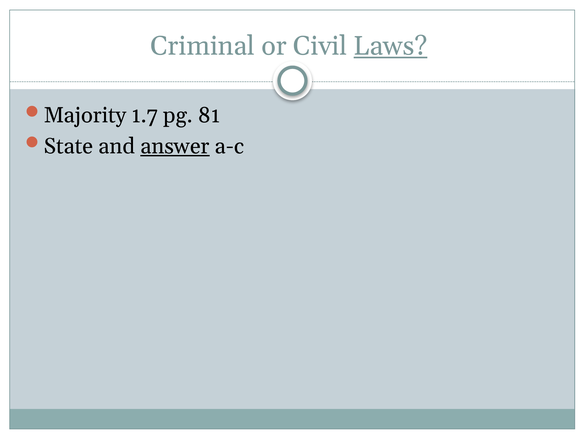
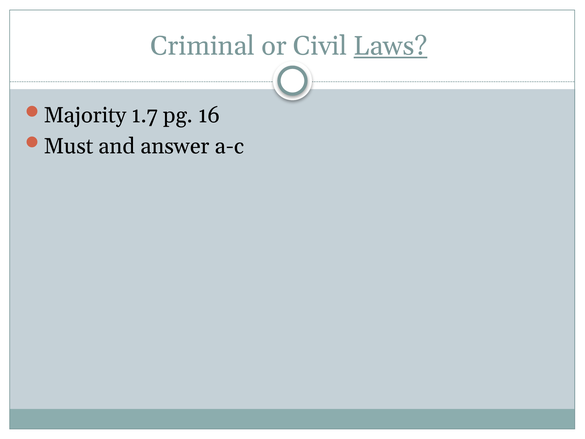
81: 81 -> 16
State: State -> Must
answer underline: present -> none
